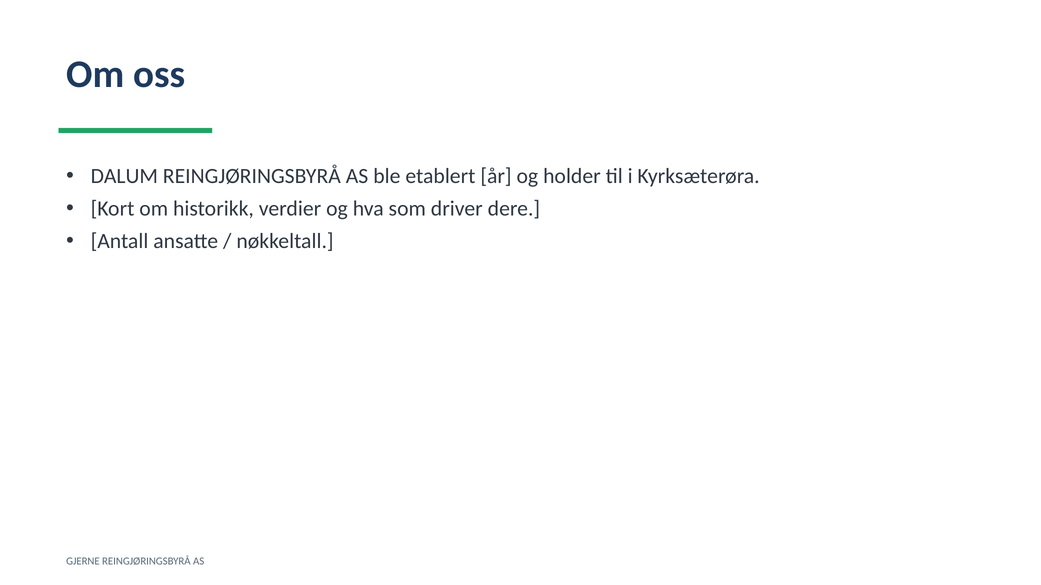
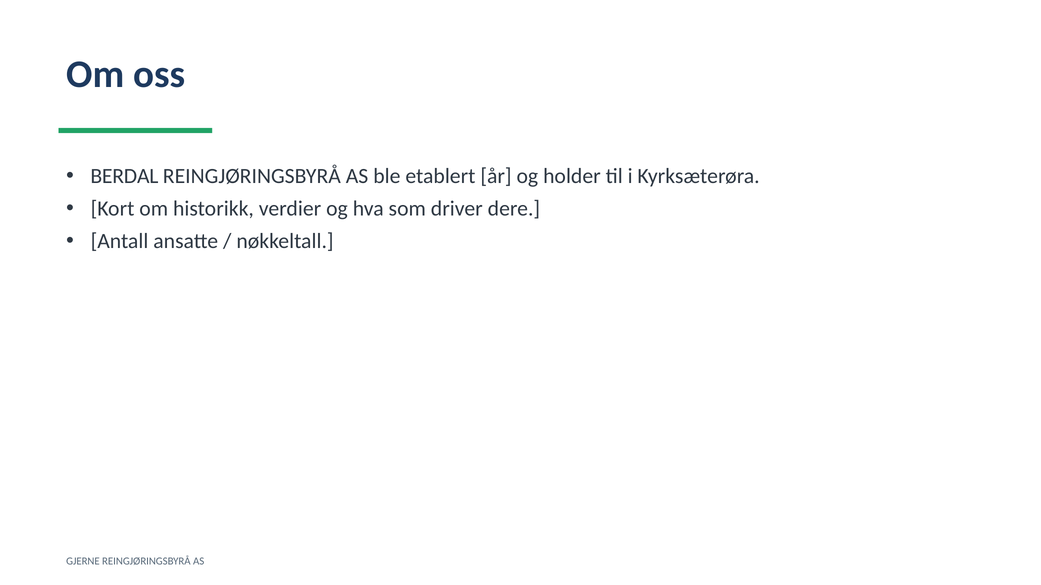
DALUM: DALUM -> BERDAL
